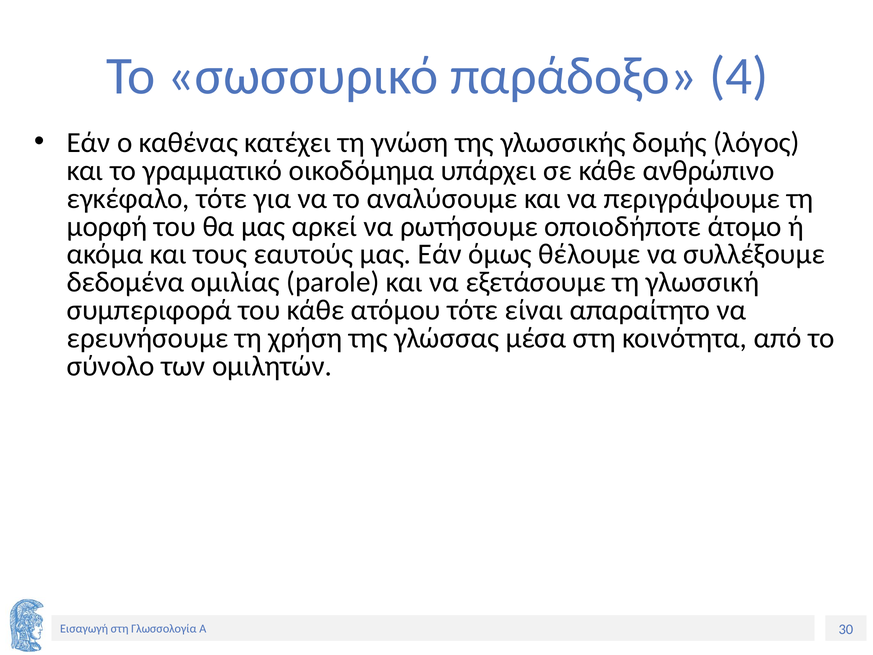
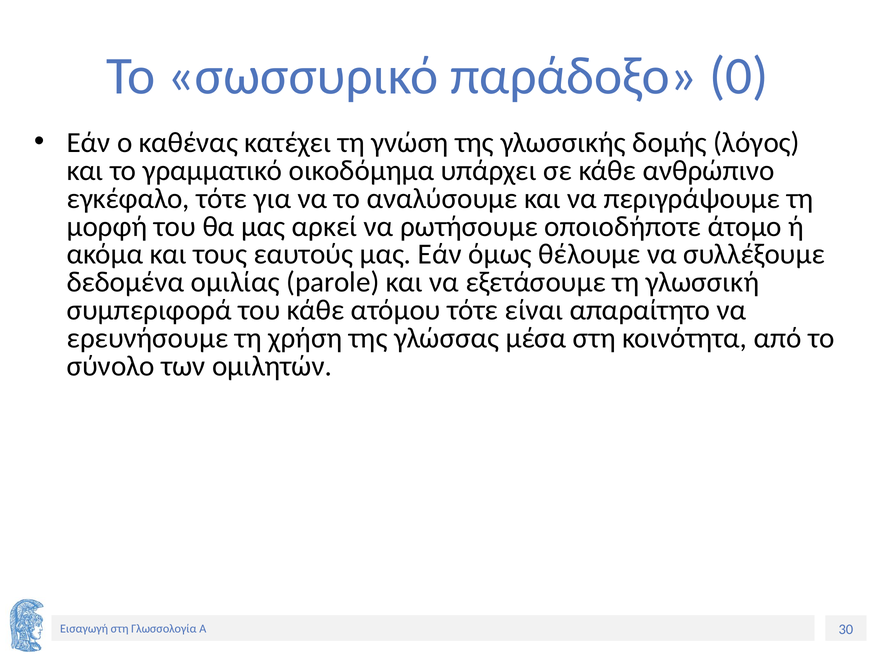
4: 4 -> 0
